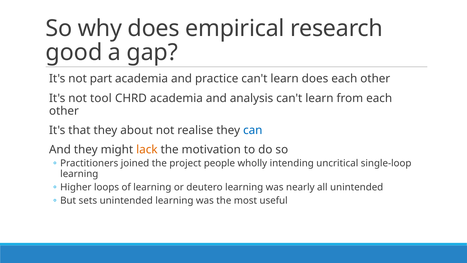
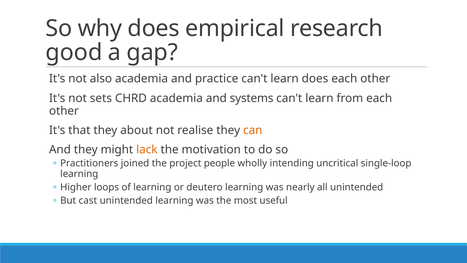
part: part -> also
tool: tool -> sets
analysis: analysis -> systems
can colour: blue -> orange
sets: sets -> cast
